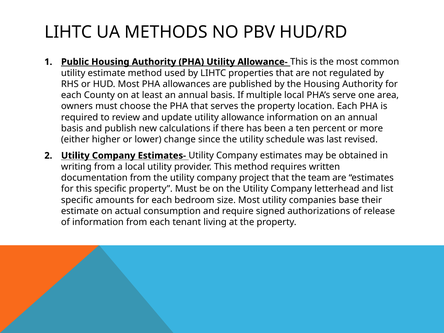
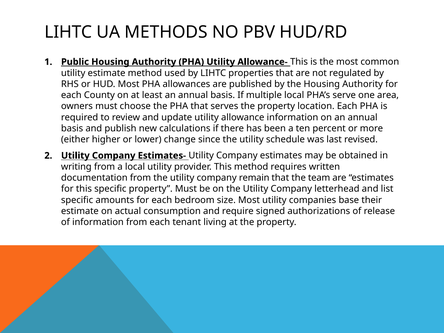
project: project -> remain
